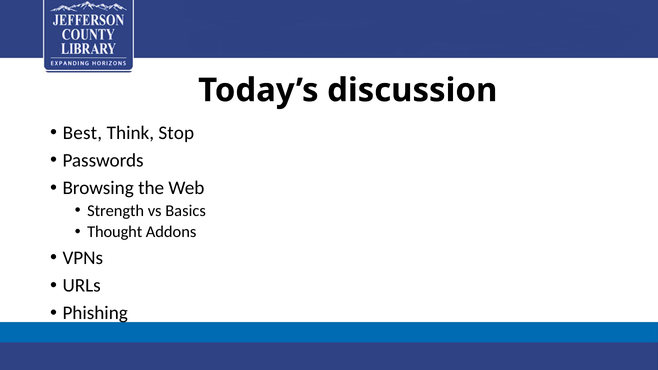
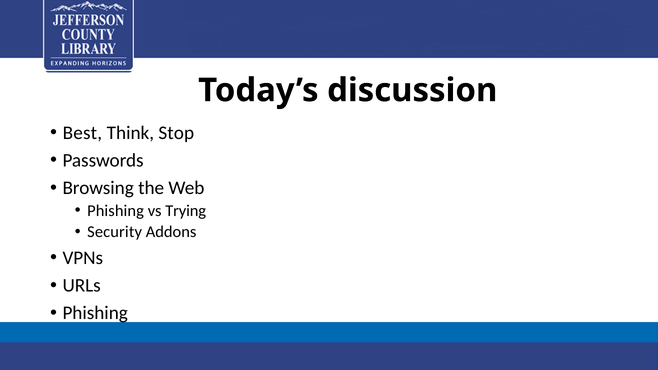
Strength at (116, 211): Strength -> Phishing
Basics: Basics -> Trying
Thought: Thought -> Security
